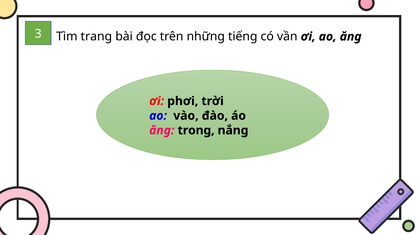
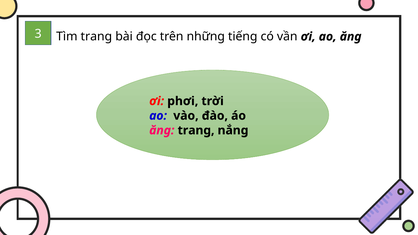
ăng trong: trong -> trang
